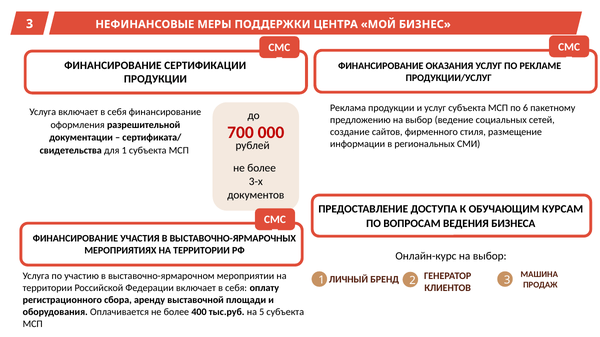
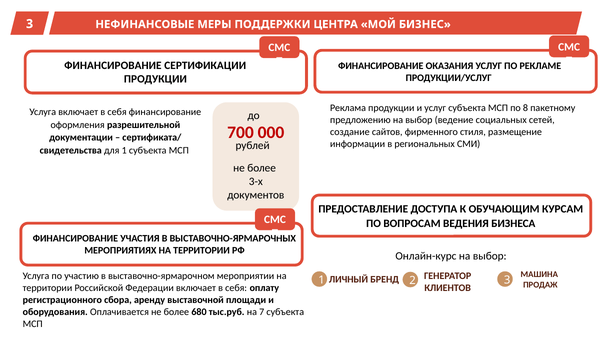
6: 6 -> 8
400: 400 -> 680
5: 5 -> 7
